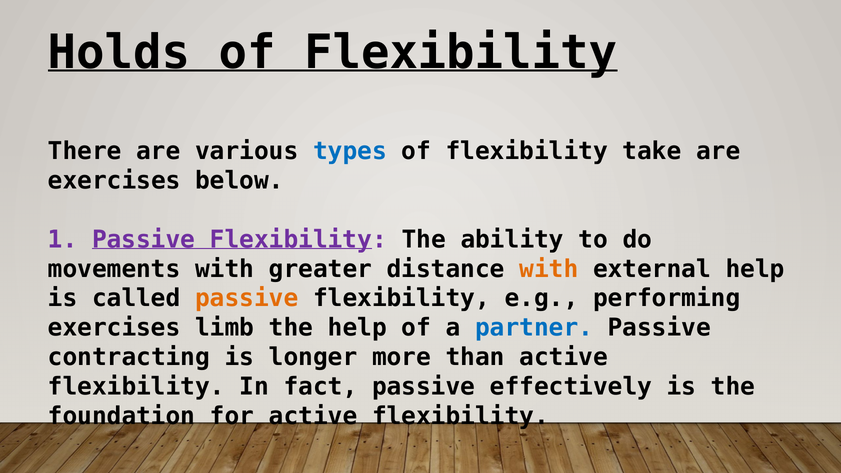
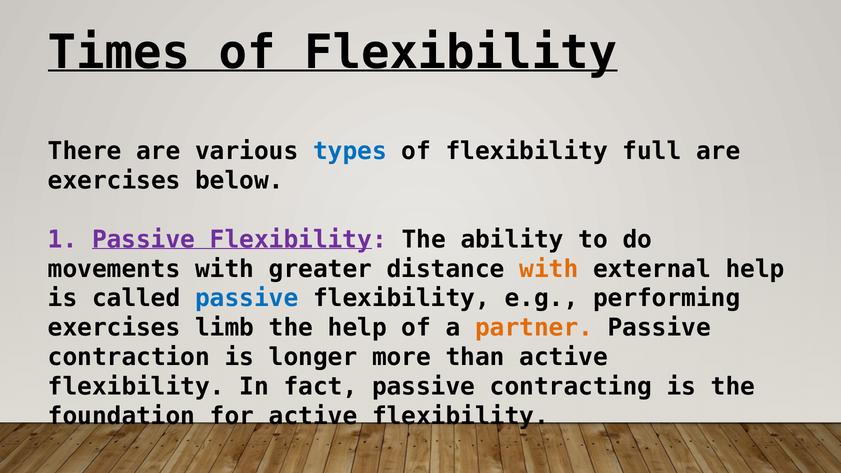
Holds: Holds -> Times
take: take -> full
passive at (247, 298) colour: orange -> blue
partner colour: blue -> orange
contracting: contracting -> contraction
effectively: effectively -> contracting
